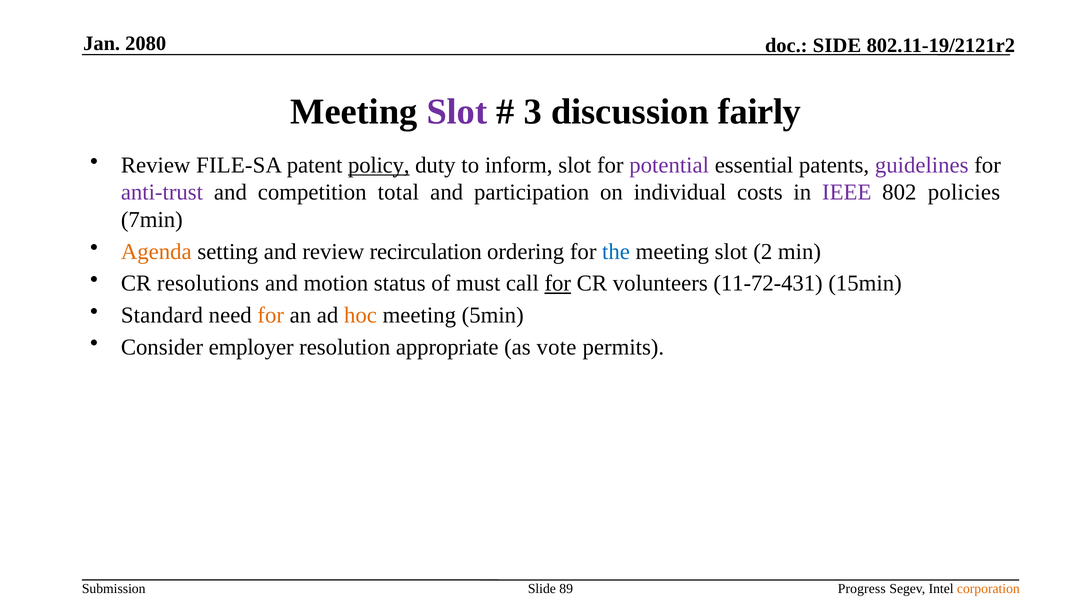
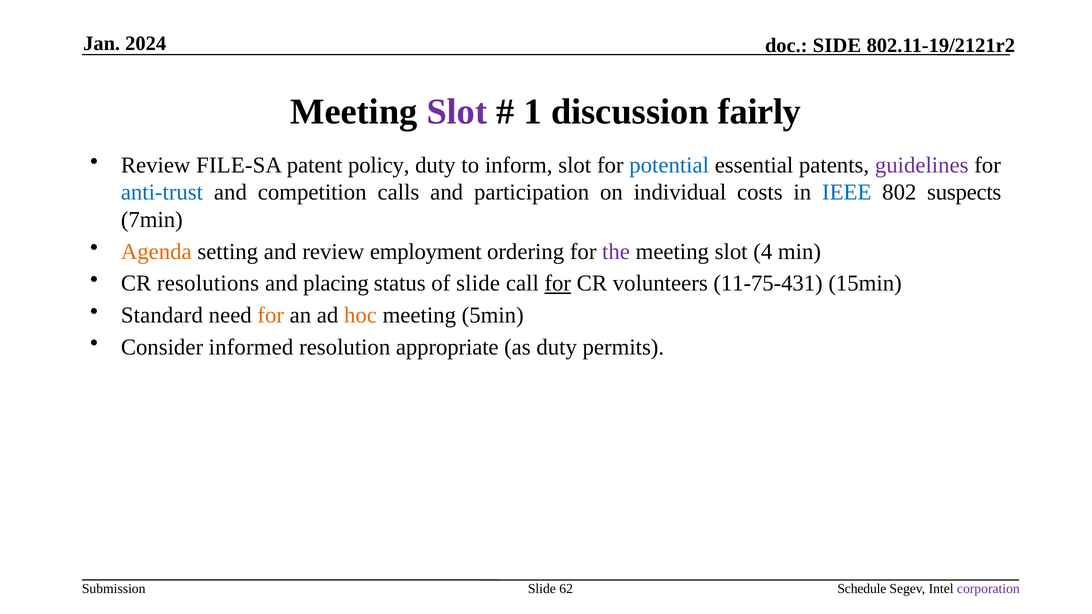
2080: 2080 -> 2024
3: 3 -> 1
policy underline: present -> none
potential colour: purple -> blue
anti-trust colour: purple -> blue
total: total -> calls
IEEE colour: purple -> blue
policies: policies -> suspects
recirculation: recirculation -> employment
the colour: blue -> purple
2: 2 -> 4
motion: motion -> placing
of must: must -> slide
11-72-431: 11-72-431 -> 11-75-431
employer: employer -> informed
as vote: vote -> duty
89: 89 -> 62
Progress: Progress -> Schedule
corporation colour: orange -> purple
